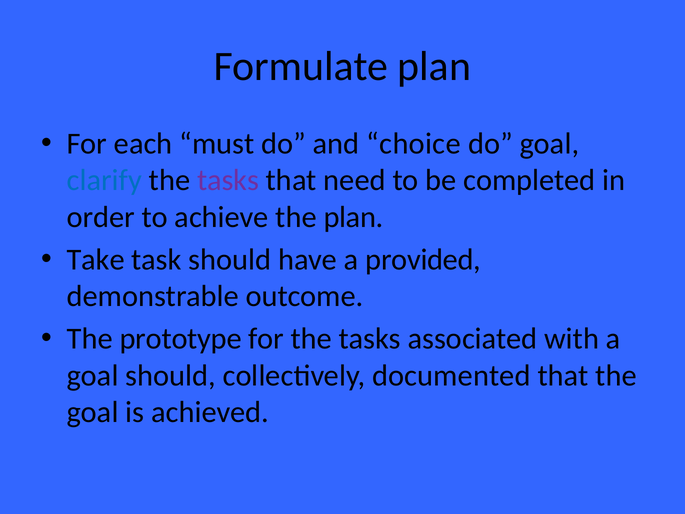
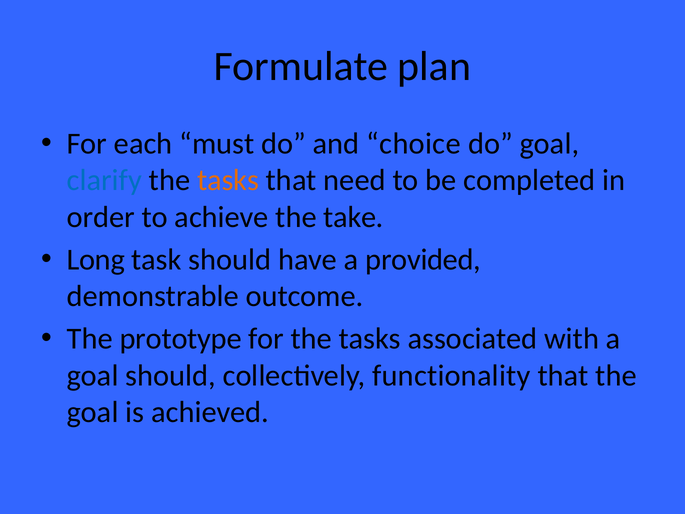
tasks at (228, 180) colour: purple -> orange
the plan: plan -> take
Take: Take -> Long
documented: documented -> functionality
